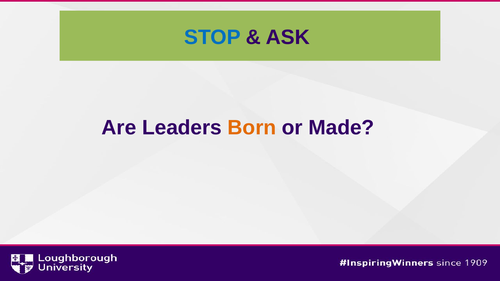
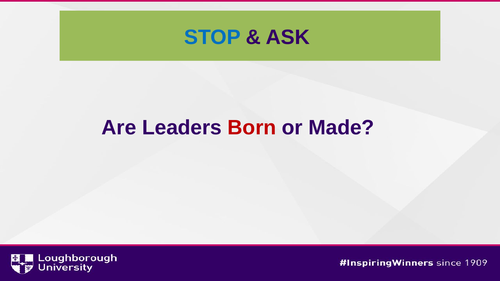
Born colour: orange -> red
